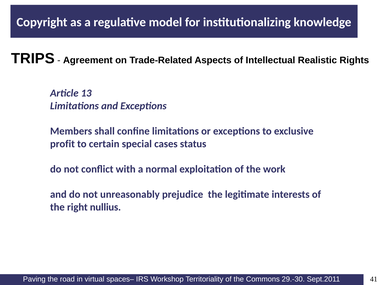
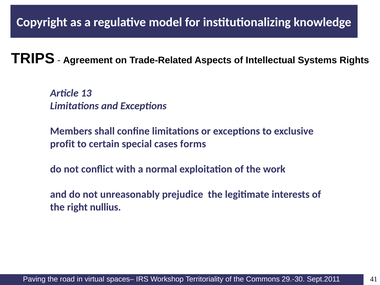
Realistic: Realistic -> Systems
status: status -> forms
